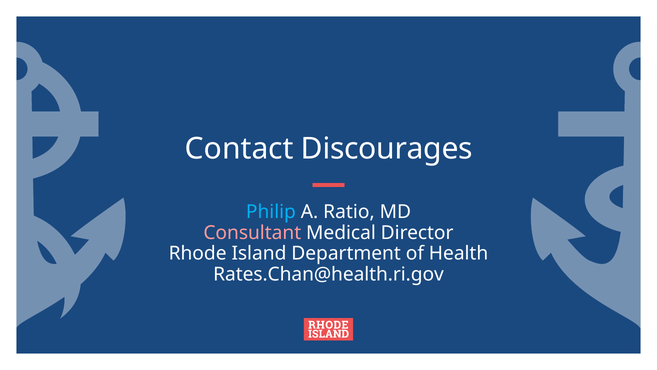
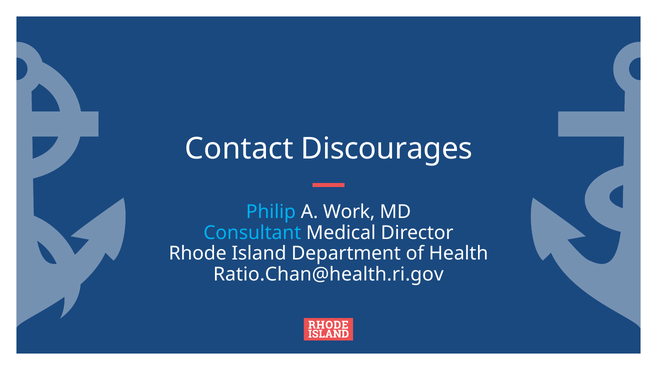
Ratio: Ratio -> Work
Consultant colour: pink -> light blue
Rates.Chan@health.ri.gov: Rates.Chan@health.ri.gov -> Ratio.Chan@health.ri.gov
